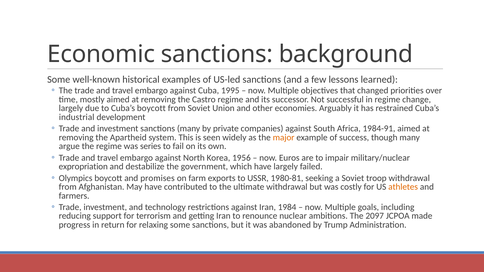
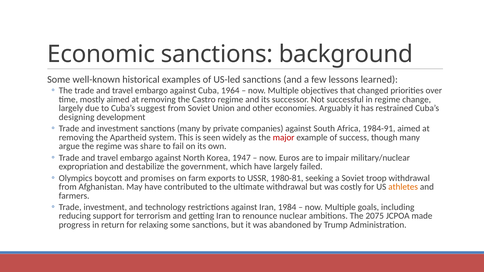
1995: 1995 -> 1964
Cuba’s boycott: boycott -> suggest
industrial: industrial -> designing
major colour: orange -> red
series: series -> share
1956: 1956 -> 1947
2097: 2097 -> 2075
